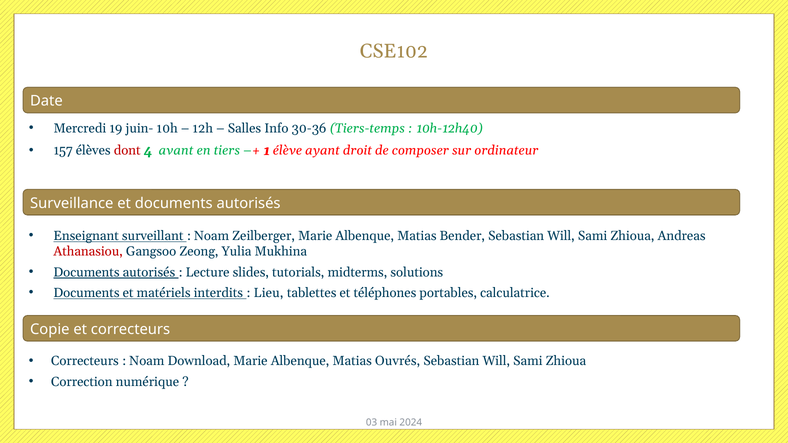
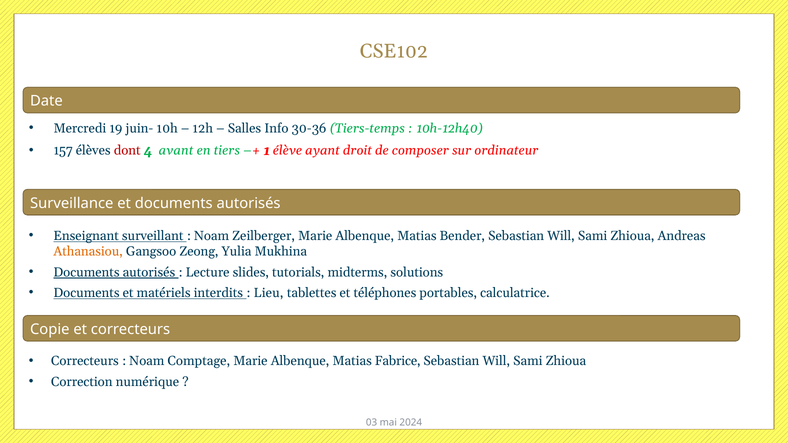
Athanasiou colour: red -> orange
Download: Download -> Comptage
Ouvrés: Ouvrés -> Fabrice
